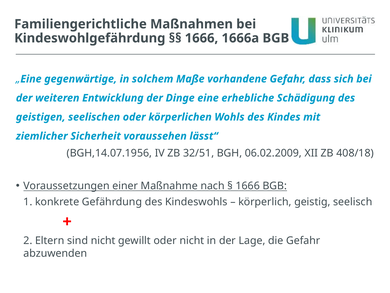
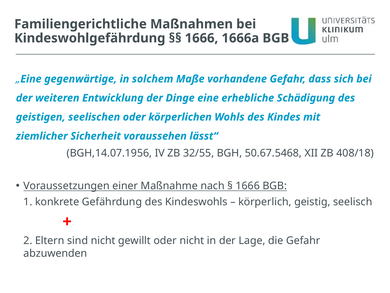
32/51: 32/51 -> 32/55
06.02.2009: 06.02.2009 -> 50.67.5468
